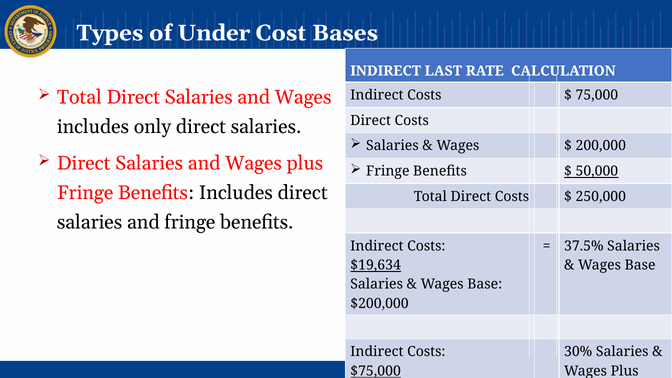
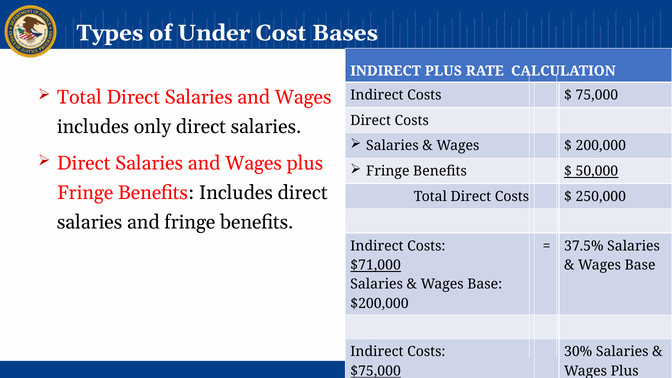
INDIRECT LAST: LAST -> PLUS
$19,634: $19,634 -> $71,000
